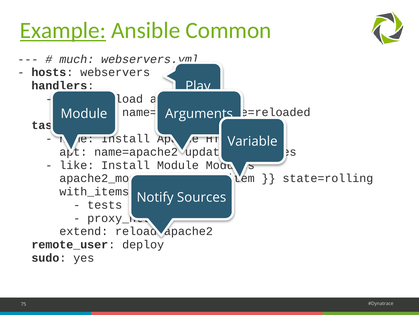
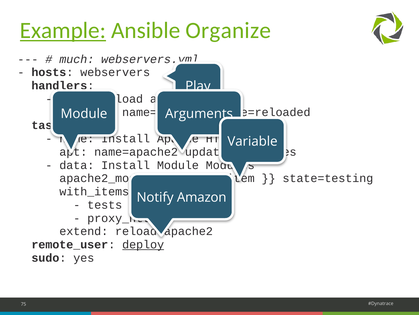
Common: Common -> Organize
like: like -> data
state=rolling: state=rolling -> state=testing
Sources: Sources -> Amazon
deploy underline: none -> present
